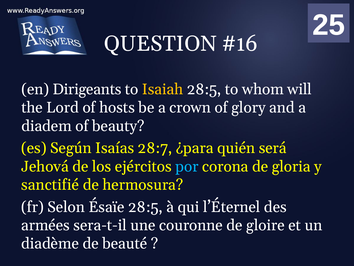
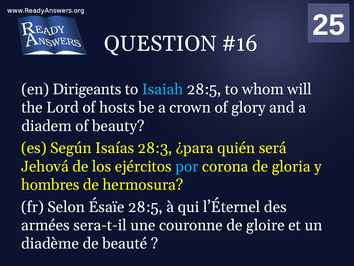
Isaiah colour: yellow -> light blue
28:7: 28:7 -> 28:3
sanctifié: sanctifié -> hombres
